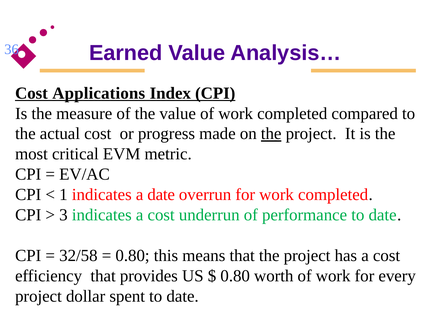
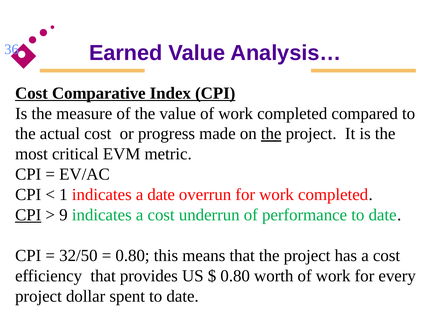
Applications: Applications -> Comparative
CPI at (28, 215) underline: none -> present
3: 3 -> 9
32/58: 32/58 -> 32/50
